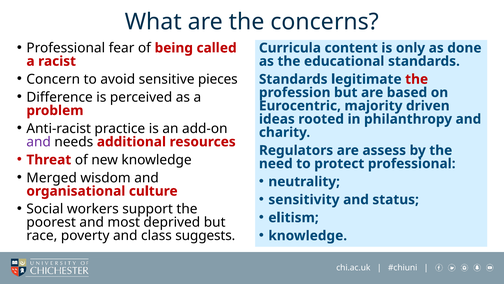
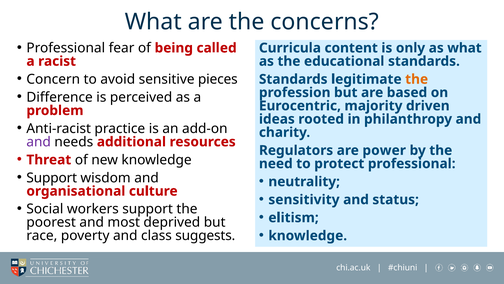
as done: done -> what
the at (417, 79) colour: red -> orange
assess: assess -> power
Merged at (52, 178): Merged -> Support
